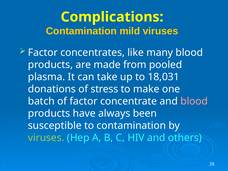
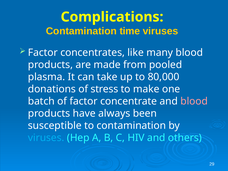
mild: mild -> time
18,031: 18,031 -> 80,000
viruses at (46, 138) colour: light green -> light blue
